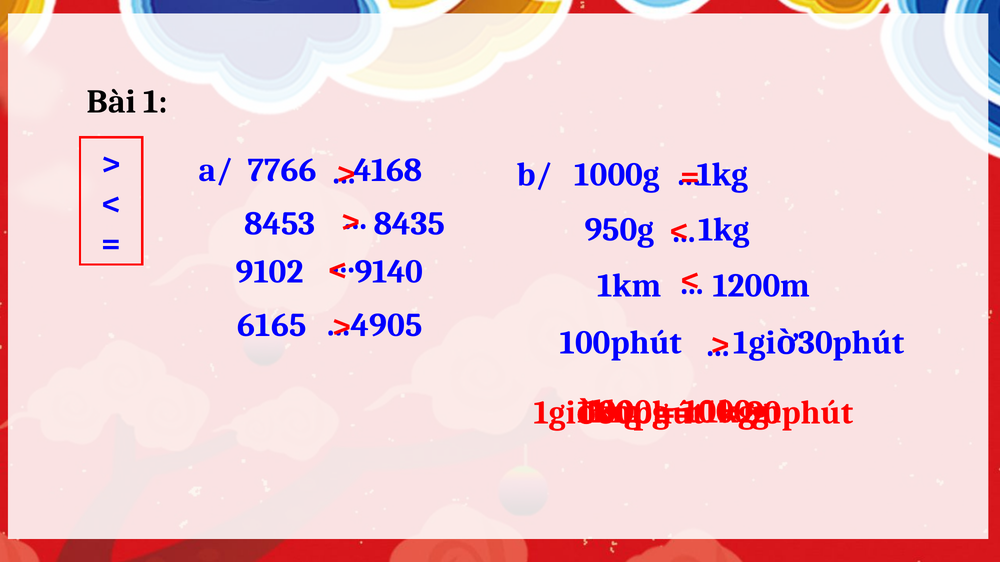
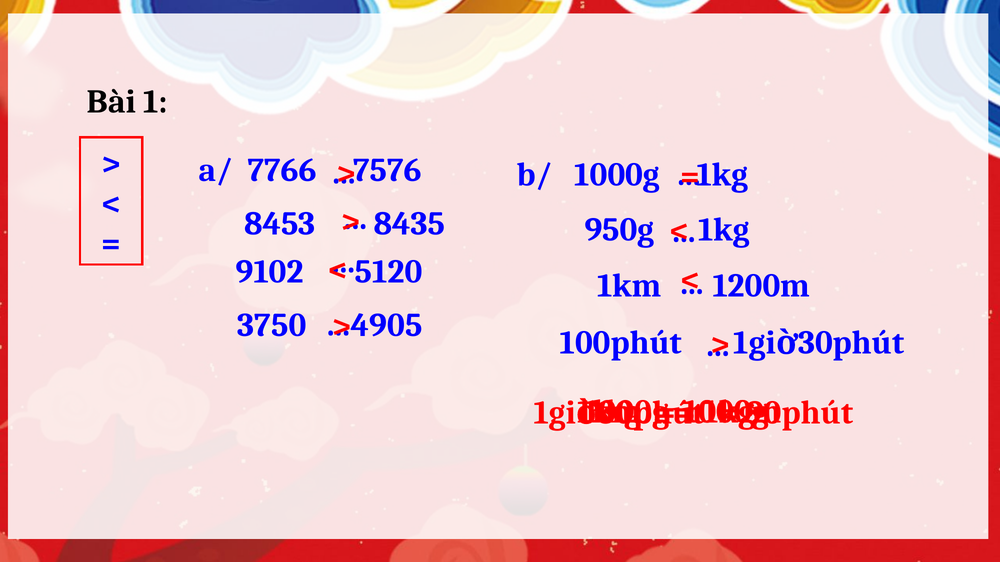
4168: 4168 -> 7576
9140: 9140 -> 5120
6165: 6165 -> 3750
